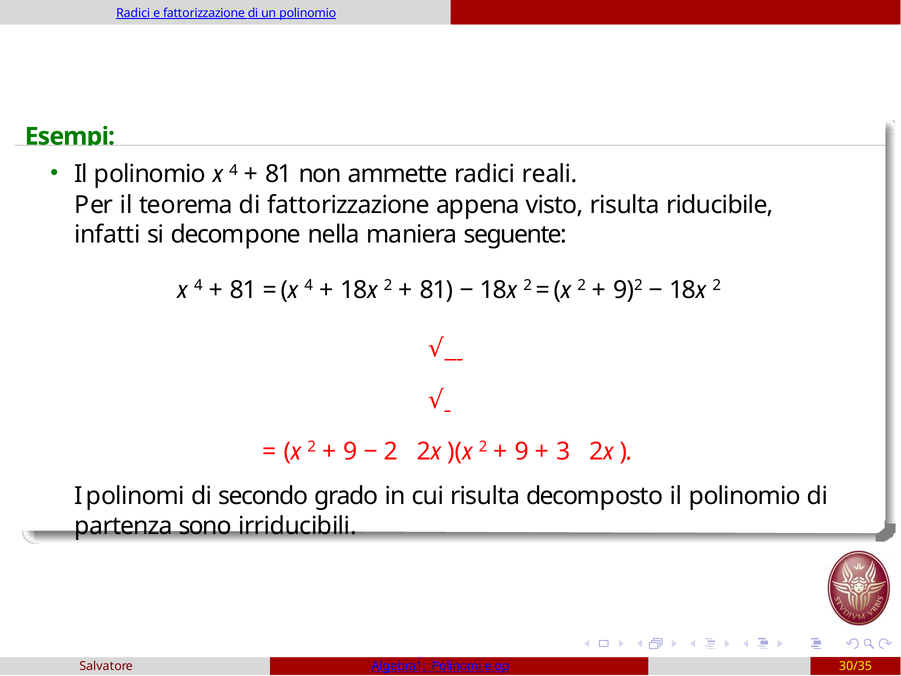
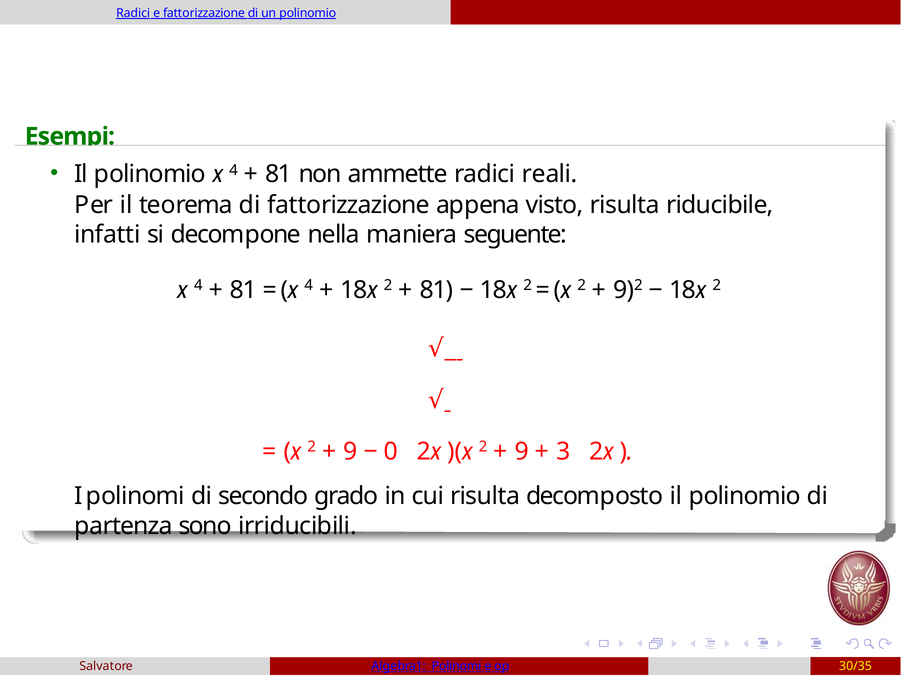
2 at (391, 452): 2 -> 0
